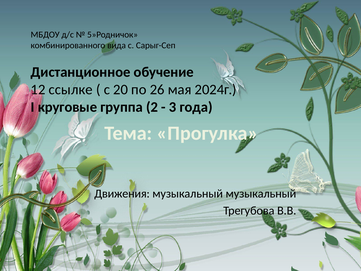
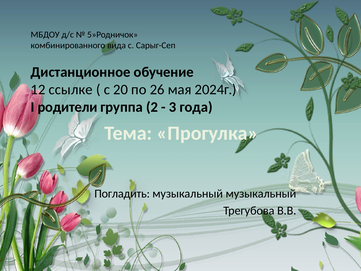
круговые: круговые -> родители
Движения: Движения -> Погладить
